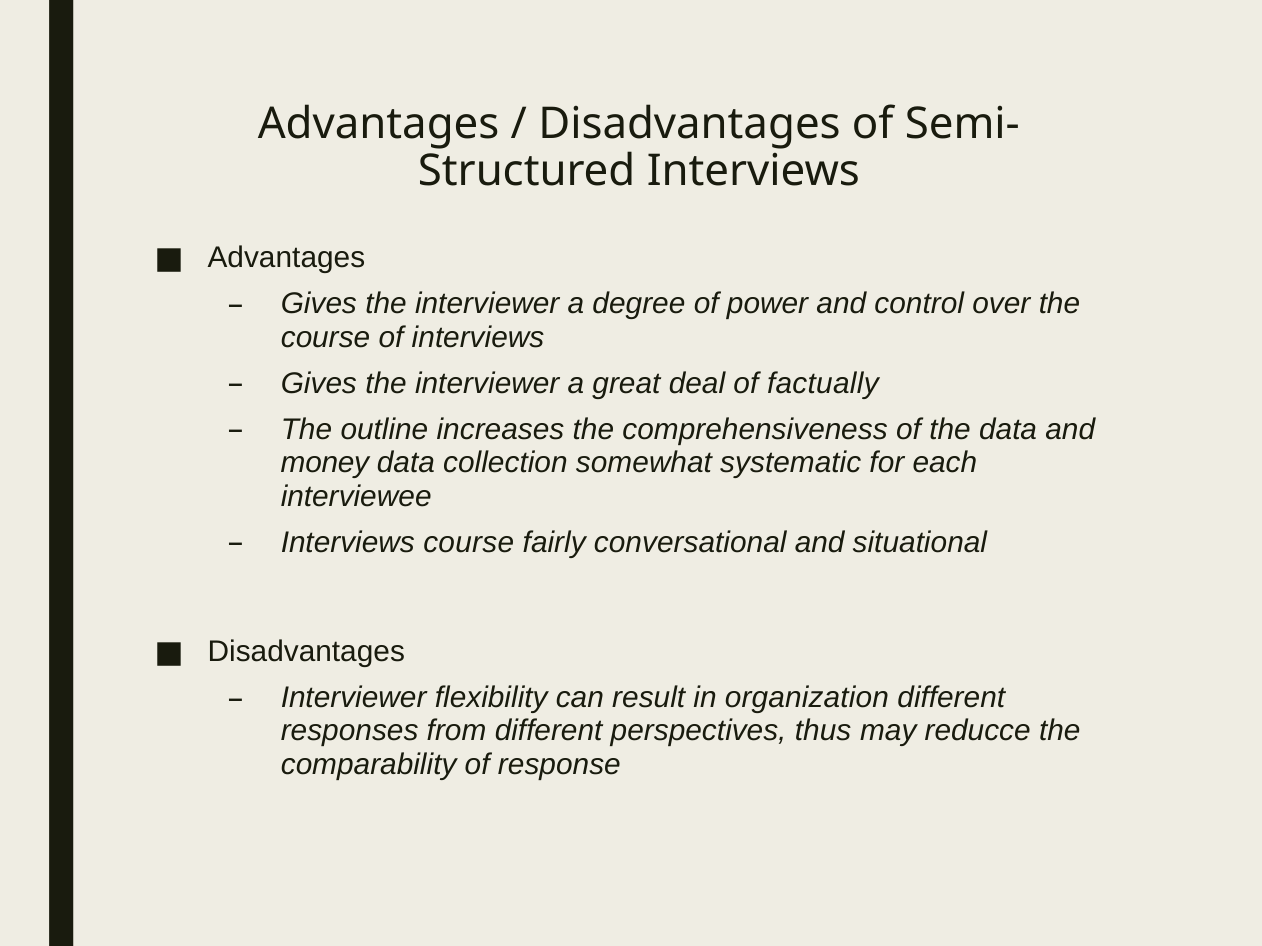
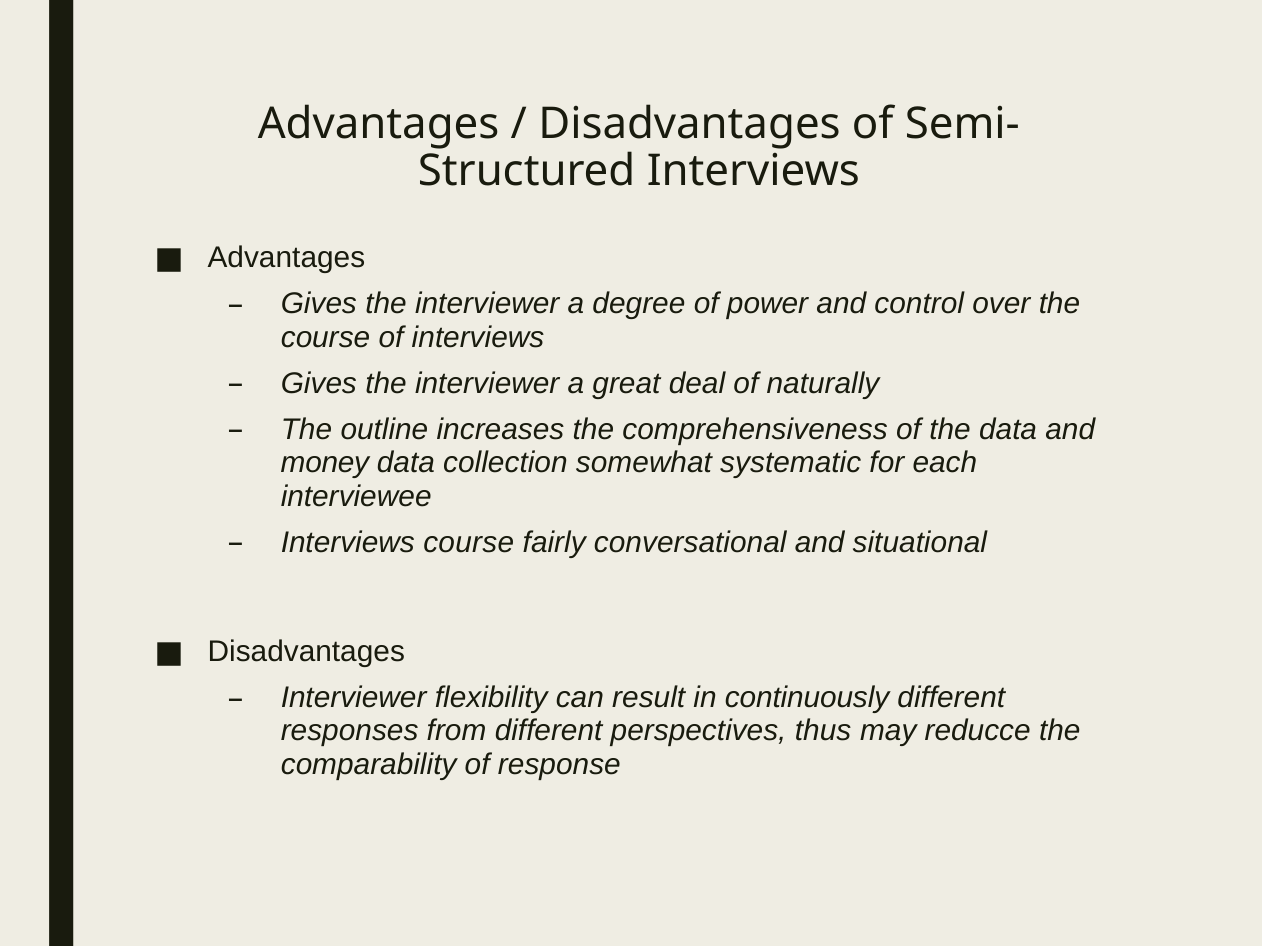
factually: factually -> naturally
organization: organization -> continuously
